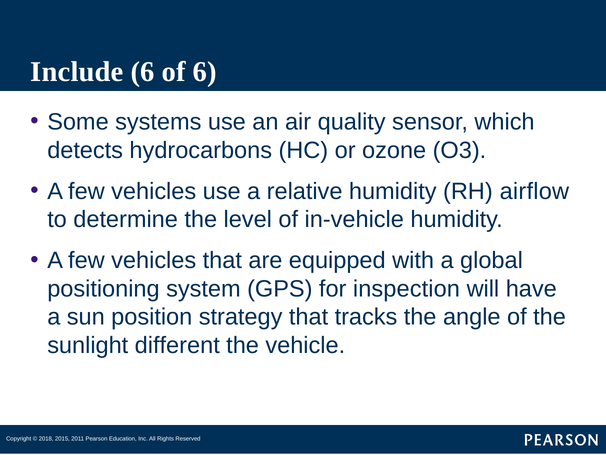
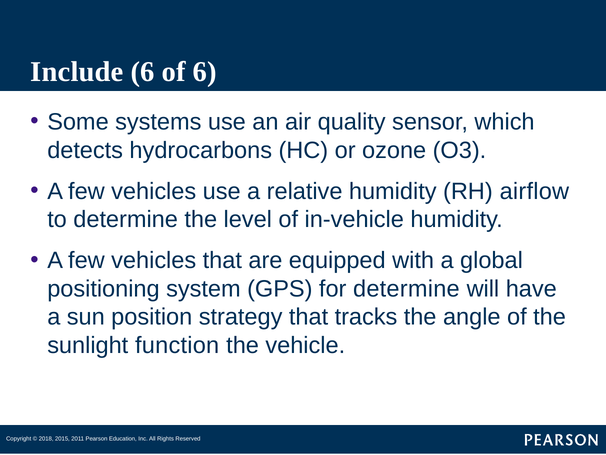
for inspection: inspection -> determine
different: different -> function
